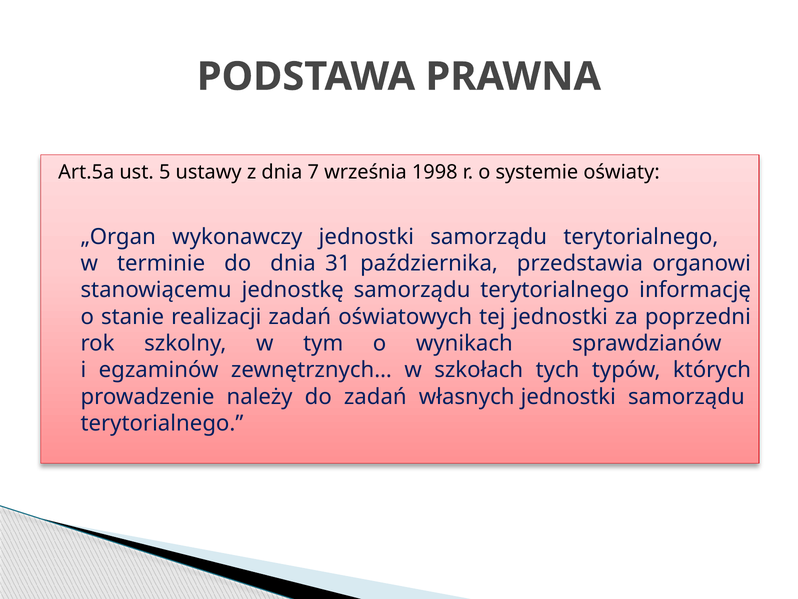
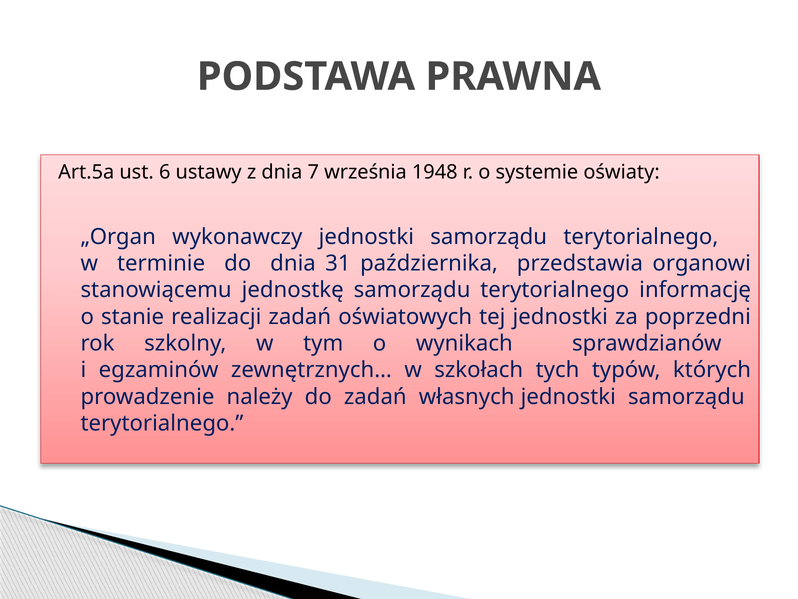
5: 5 -> 6
1998: 1998 -> 1948
